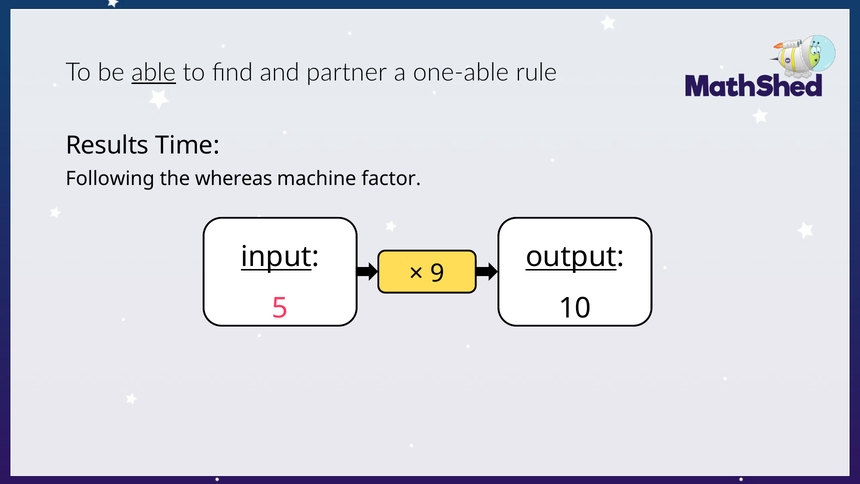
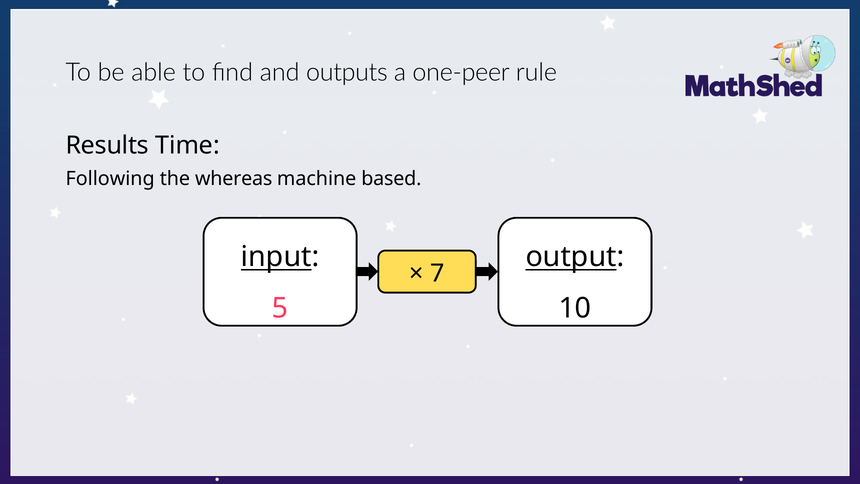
able underline: present -> none
partner: partner -> outputs
one-able: one-able -> one-peer
factor: factor -> based
9: 9 -> 7
